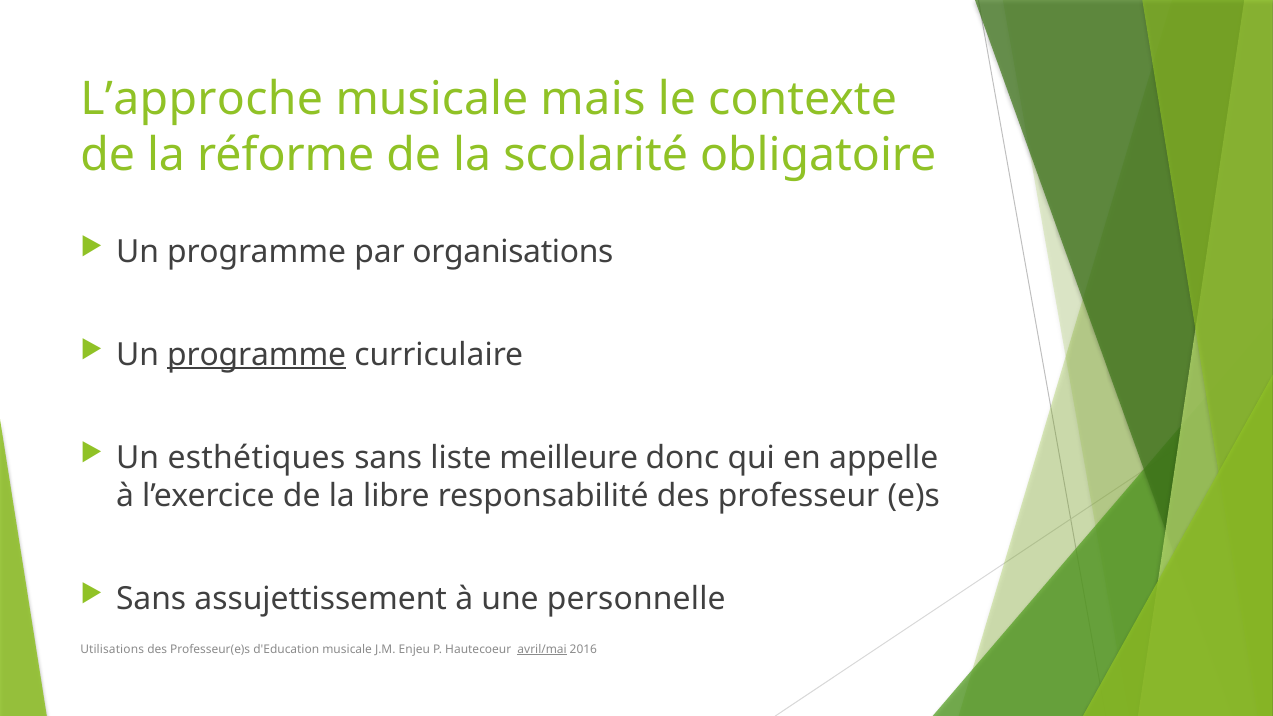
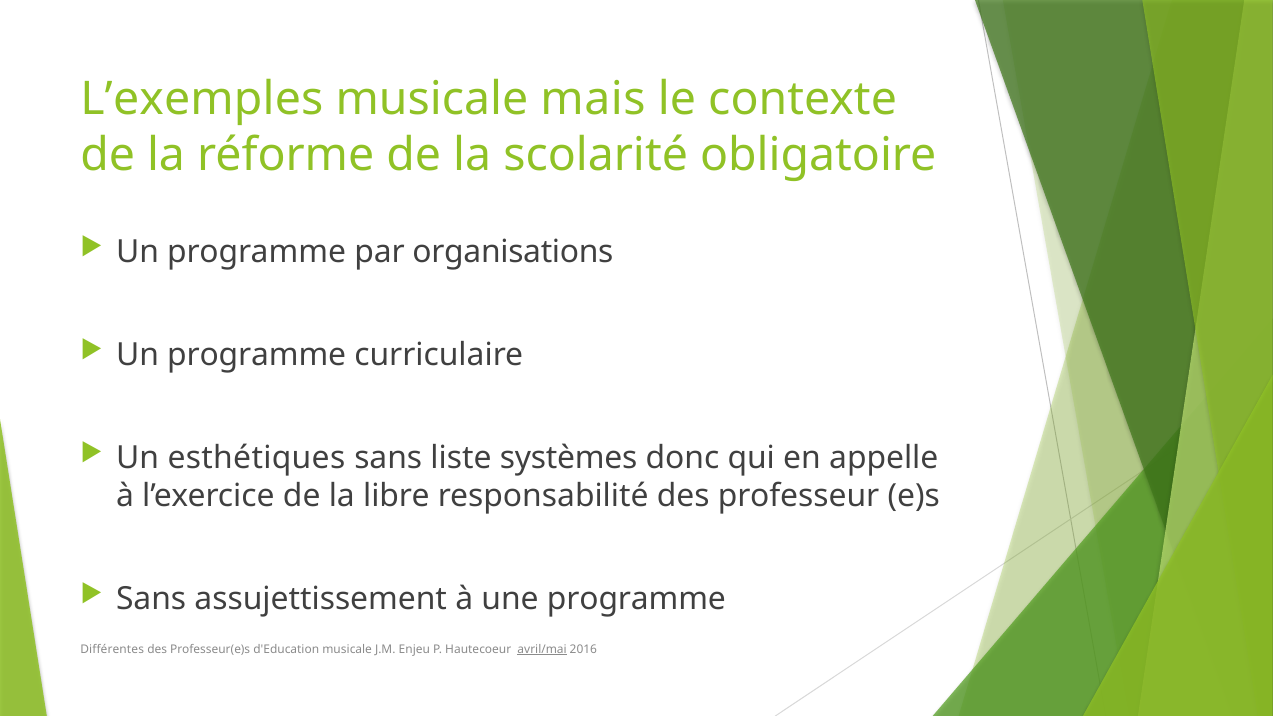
L’approche: L’approche -> L’exemples
programme at (257, 355) underline: present -> none
meilleure: meilleure -> systèmes
une personnelle: personnelle -> programme
Utilisations: Utilisations -> Différentes
